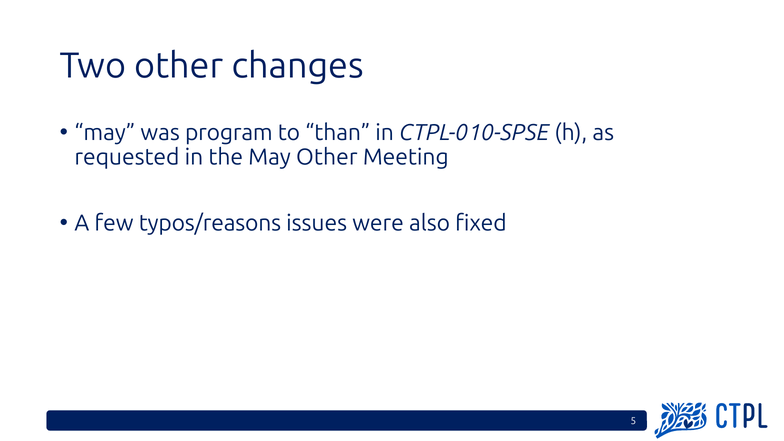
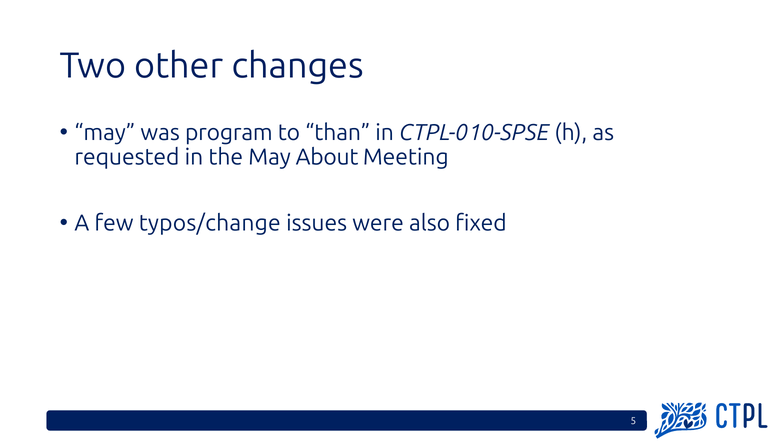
May Other: Other -> About
typos/reasons: typos/reasons -> typos/change
